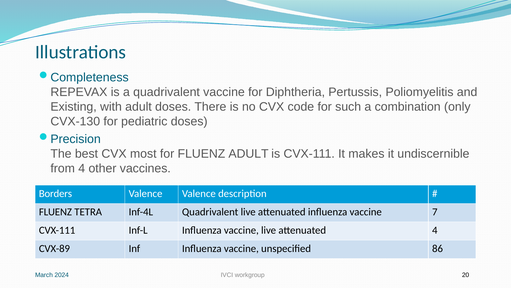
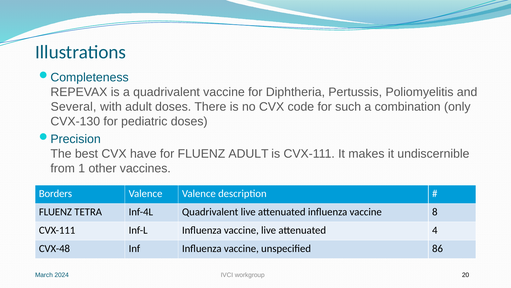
Existing: Existing -> Several
most: most -> have
from 4: 4 -> 1
7: 7 -> 8
CVX-89: CVX-89 -> CVX-48
